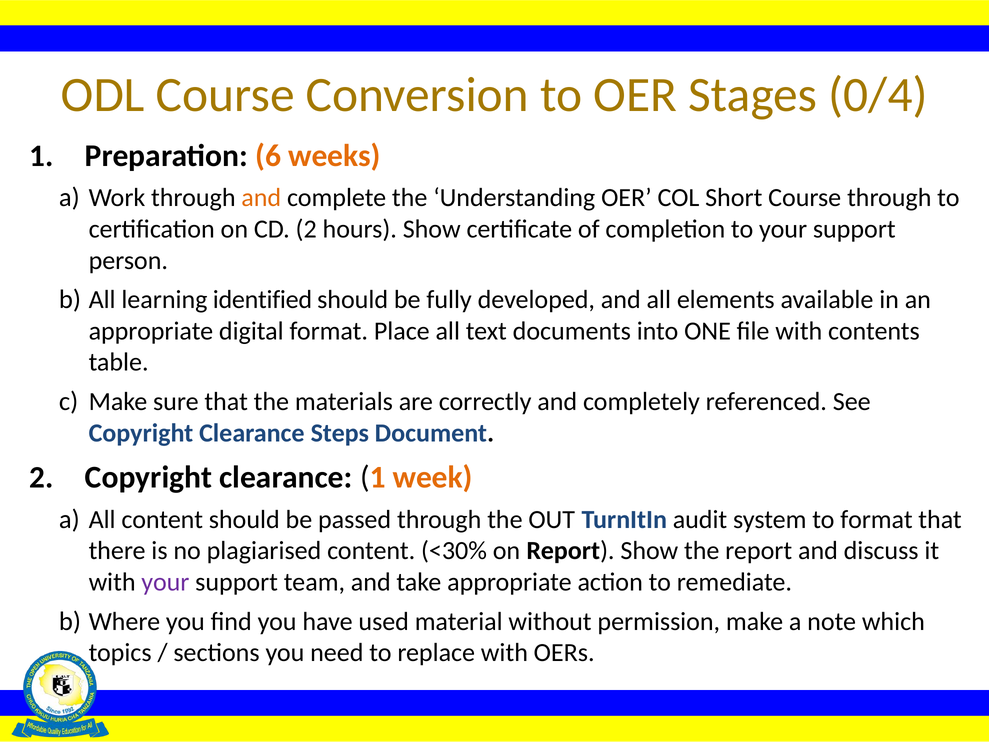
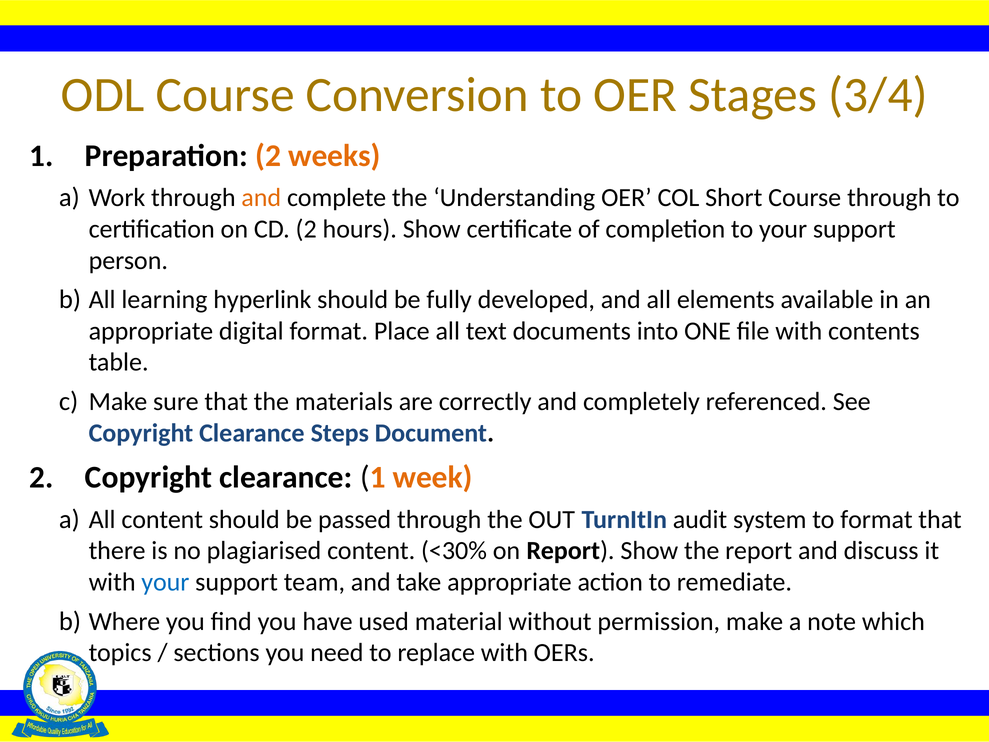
0/4: 0/4 -> 3/4
Preparation 6: 6 -> 2
identified: identified -> hyperlink
your at (165, 582) colour: purple -> blue
